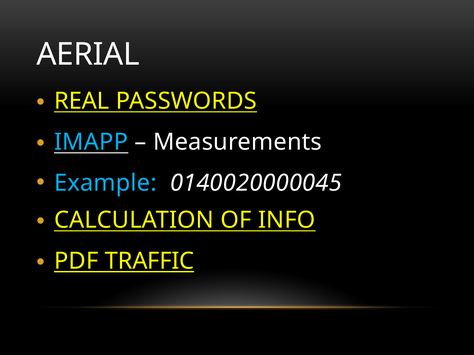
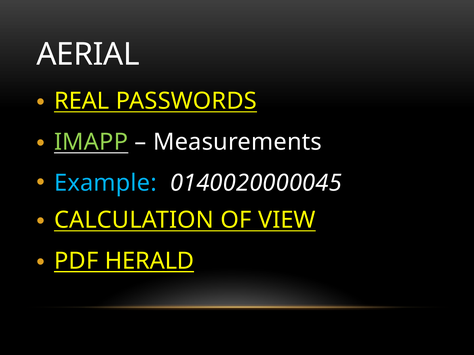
IMAPP colour: light blue -> light green
INFO: INFO -> VIEW
TRAFFIC: TRAFFIC -> HERALD
